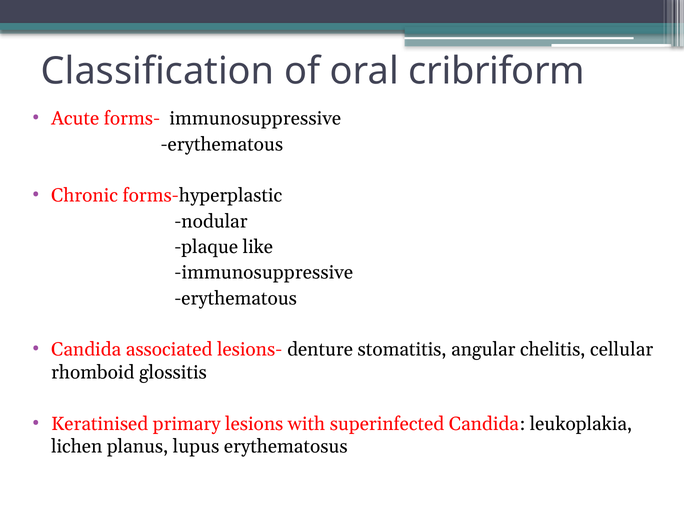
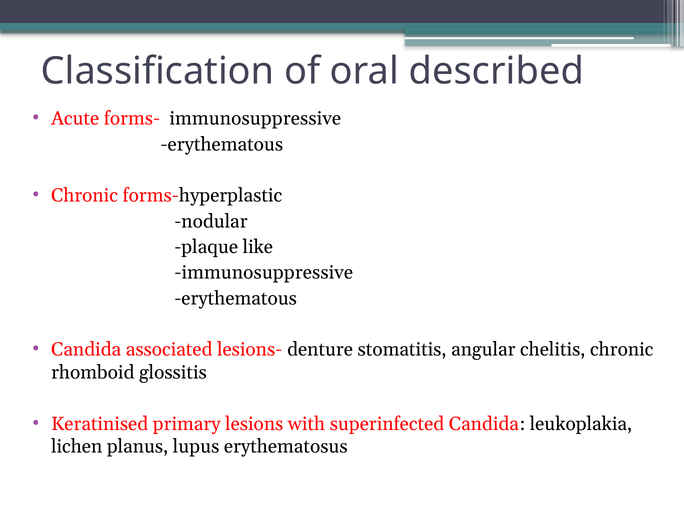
cribriform: cribriform -> described
chelitis cellular: cellular -> chronic
